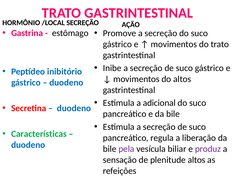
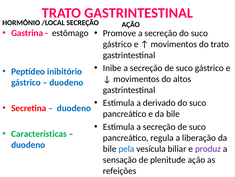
adicional: adicional -> derivado
pela colour: purple -> blue
plenitude altos: altos -> ação
